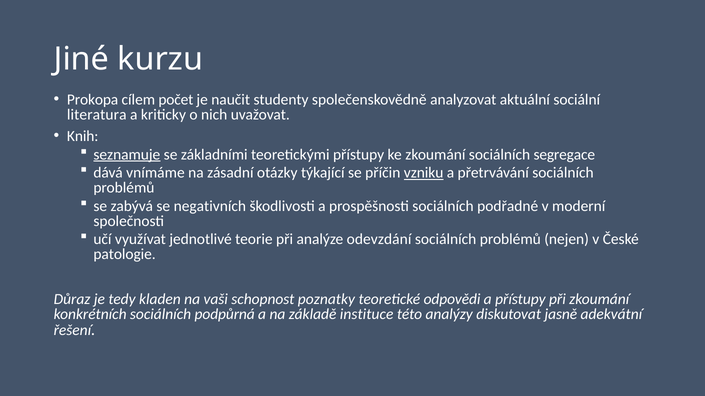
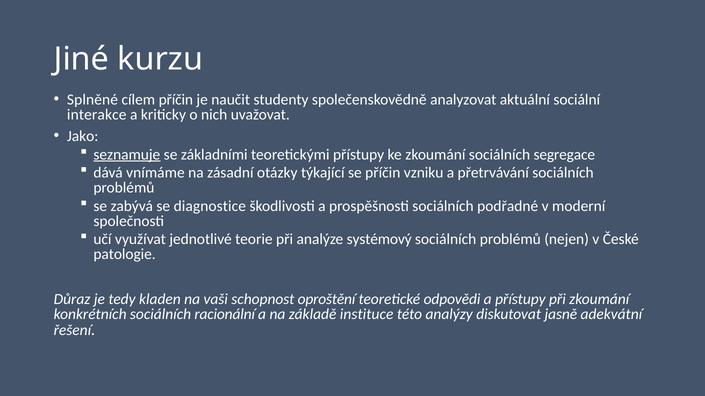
Prokopa: Prokopa -> Splněné
cílem počet: počet -> příčin
literatura: literatura -> interakce
Knih: Knih -> Jako
vzniku underline: present -> none
negativních: negativních -> diagnostice
odevzdání: odevzdání -> systémový
poznatky: poznatky -> oproštění
podpůrná: podpůrná -> racionální
